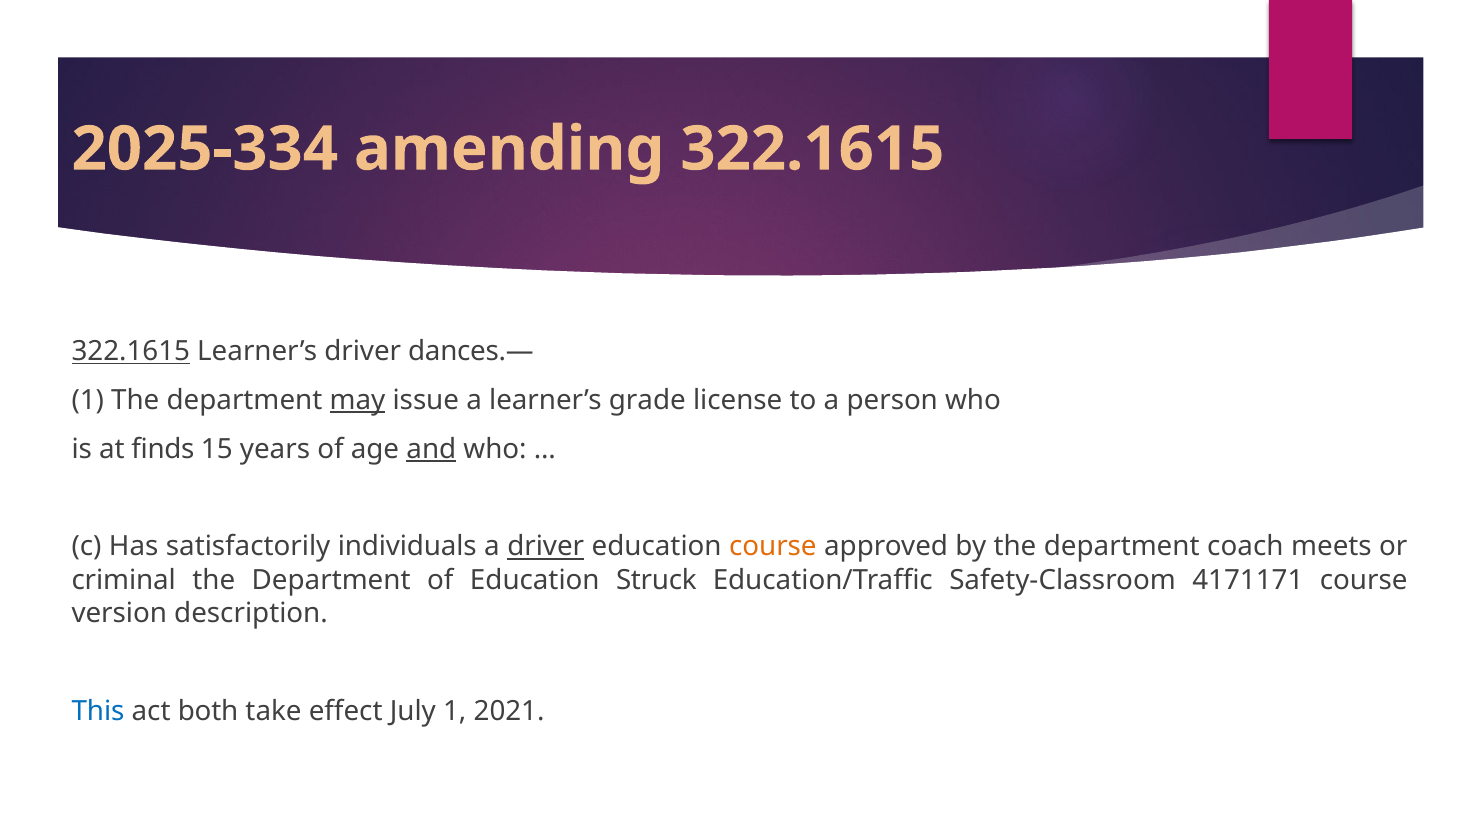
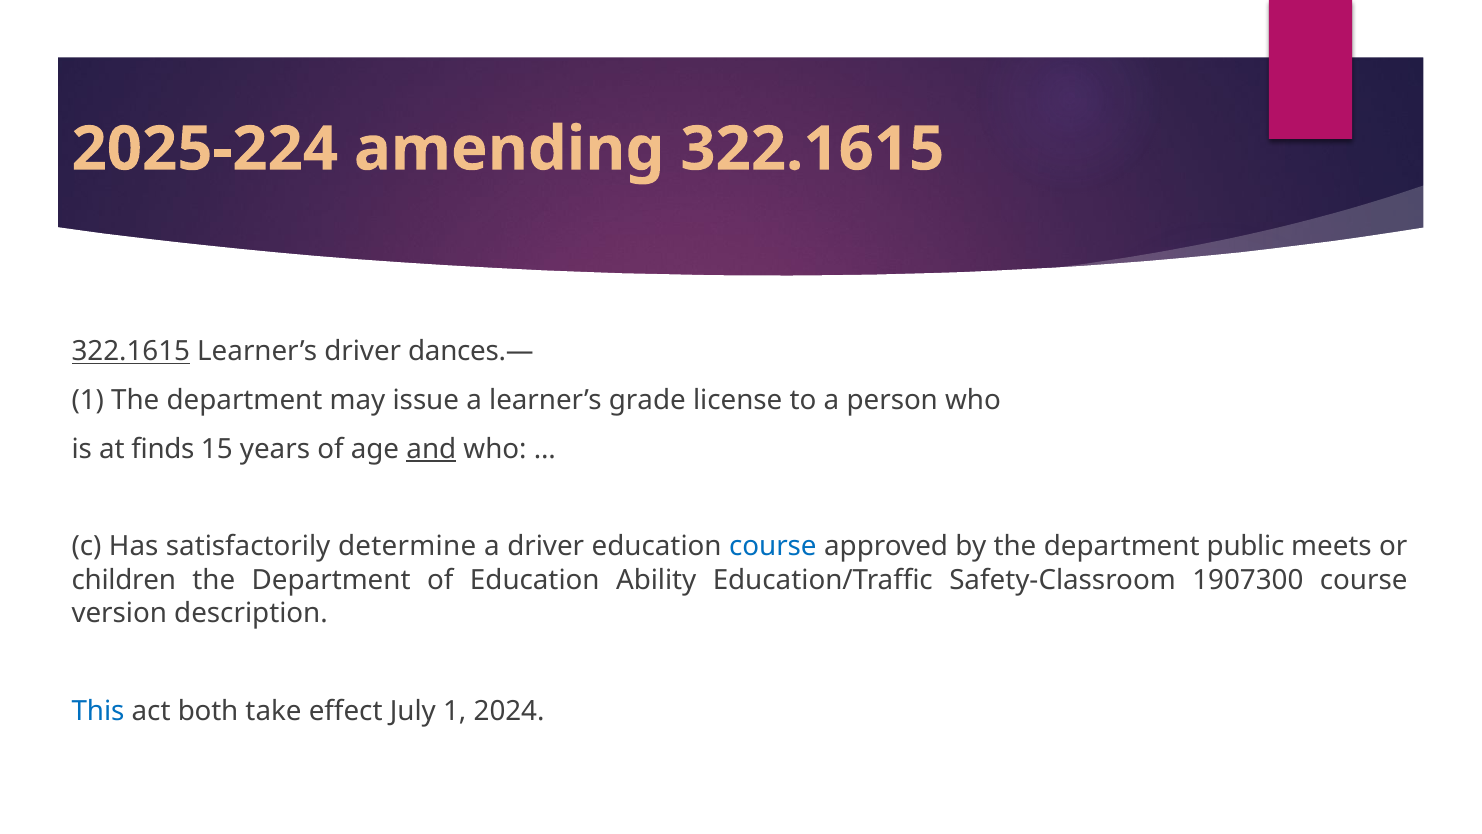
2025-334: 2025-334 -> 2025-224
may underline: present -> none
individuals: individuals -> determine
driver at (546, 547) underline: present -> none
course at (773, 547) colour: orange -> blue
coach: coach -> public
criminal: criminal -> children
Struck: Struck -> Ability
4171171: 4171171 -> 1907300
2021: 2021 -> 2024
